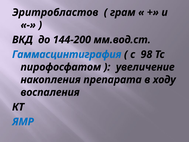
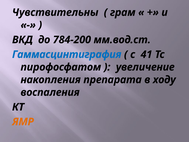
Эритробластов: Эритробластов -> Чувствительны
144-200: 144-200 -> 784-200
98: 98 -> 41
ЯМР colour: blue -> orange
